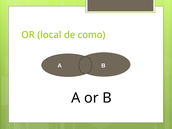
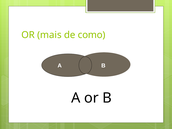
local: local -> mais
